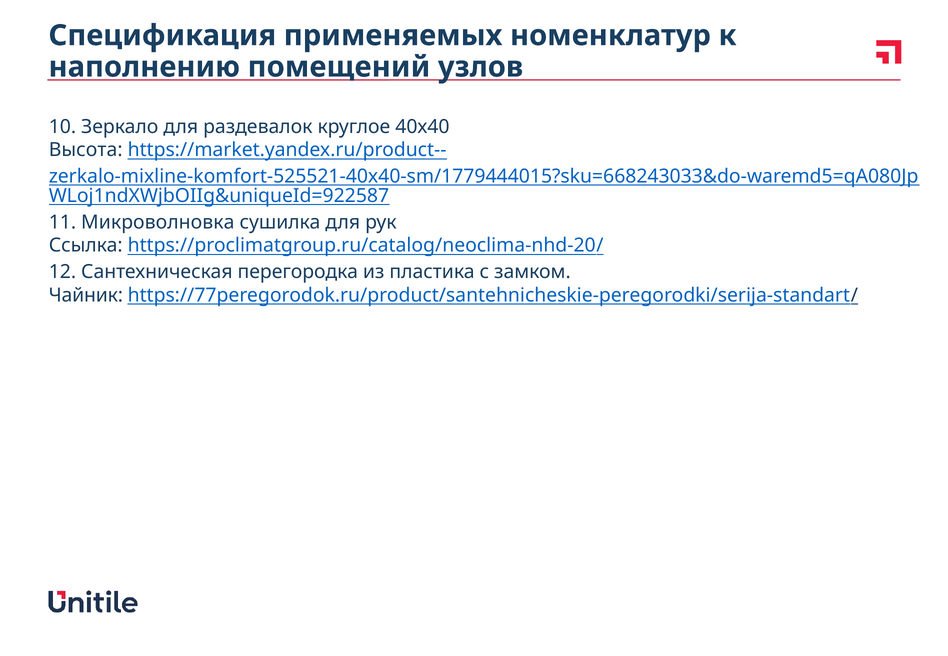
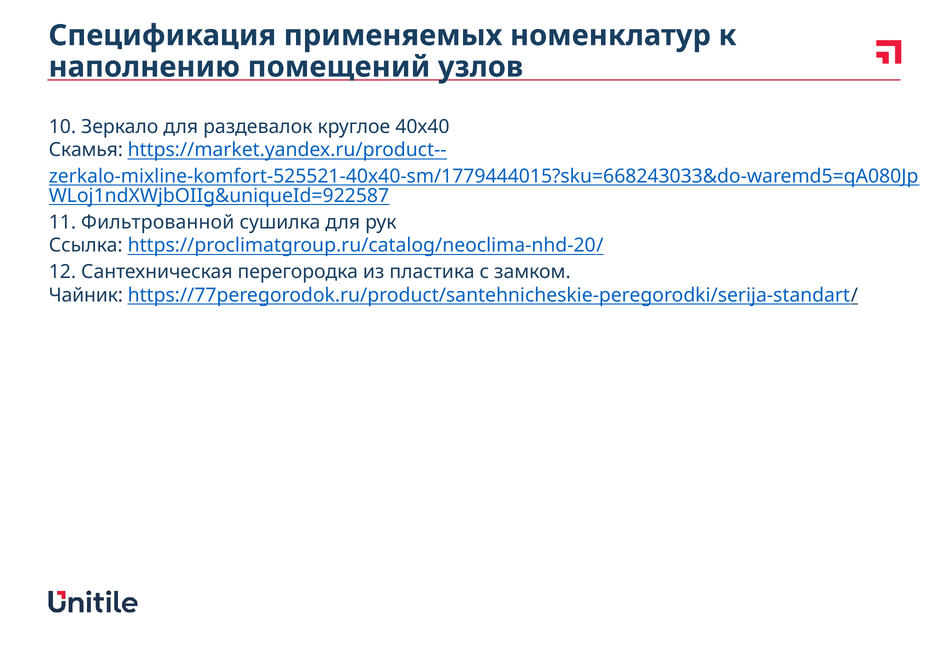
Высота: Высота -> Скамья
Микроволновка: Микроволновка -> Фильтрованной
